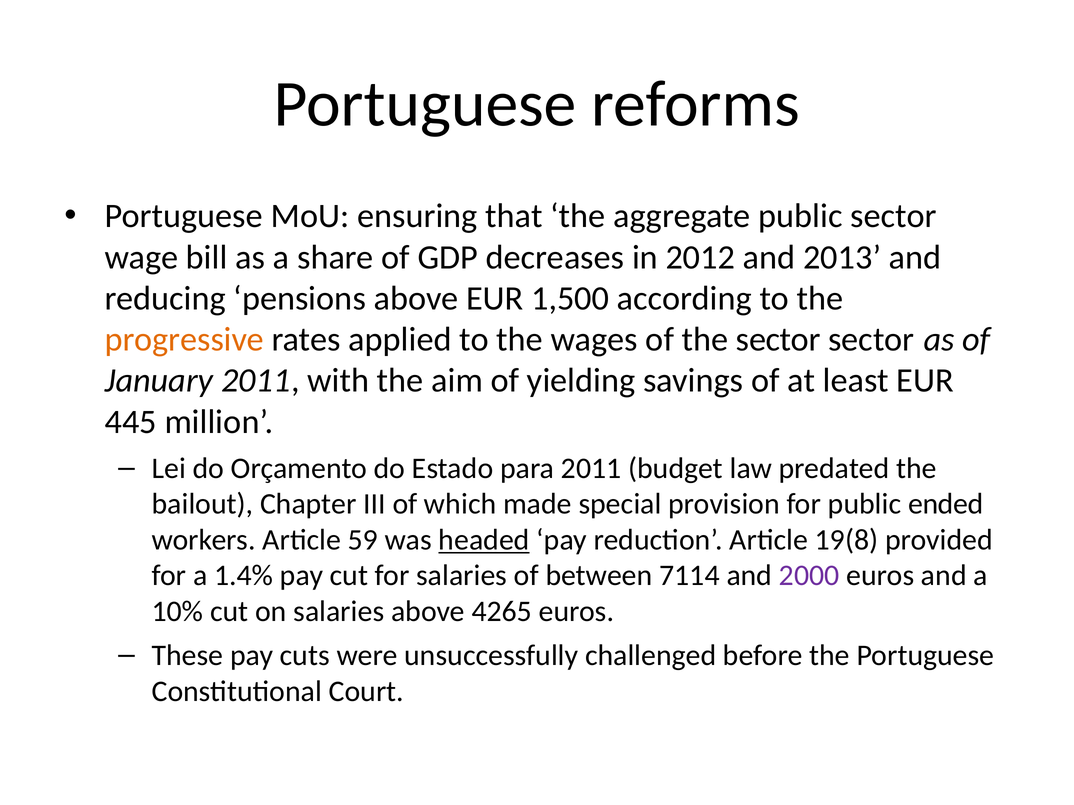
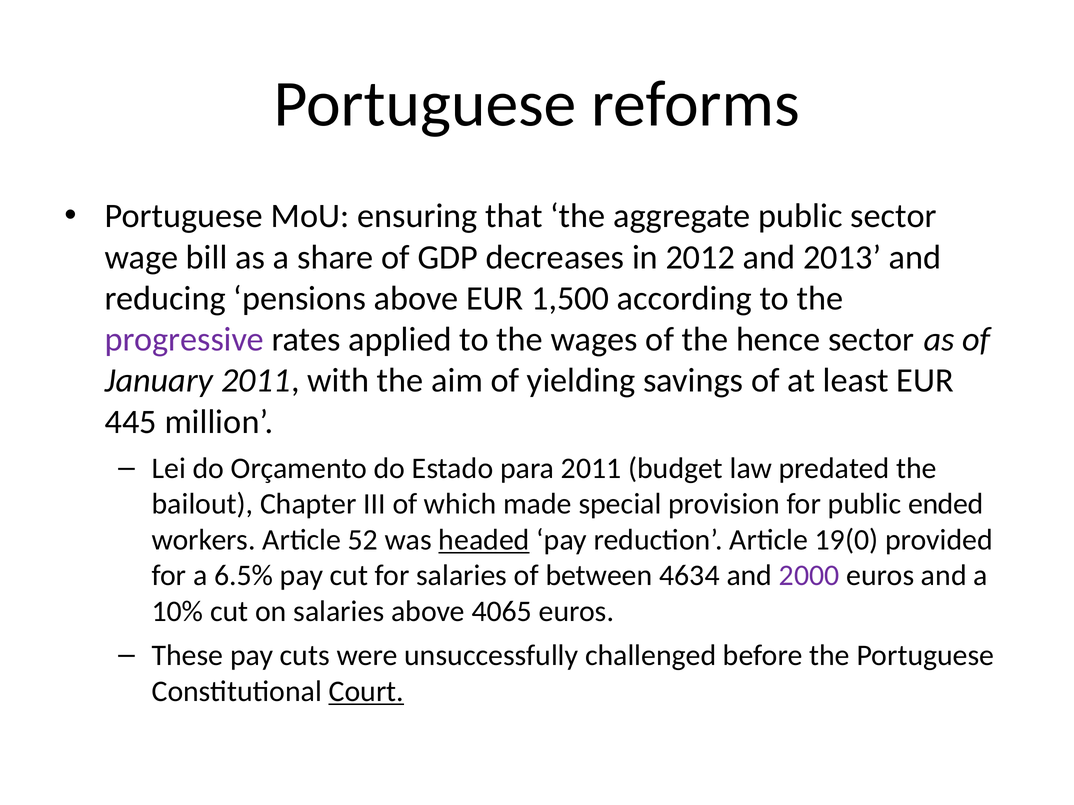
progressive colour: orange -> purple
the sector: sector -> hence
59: 59 -> 52
19(8: 19(8 -> 19(0
1.4%: 1.4% -> 6.5%
7114: 7114 -> 4634
4265: 4265 -> 4065
Court underline: none -> present
